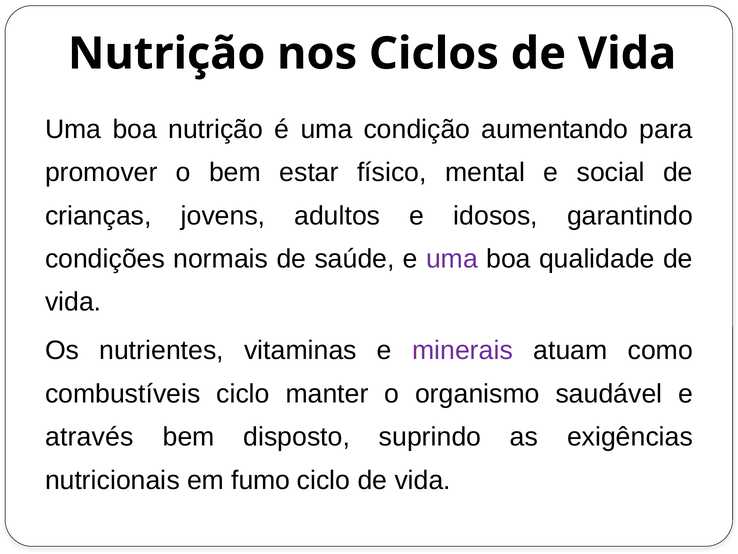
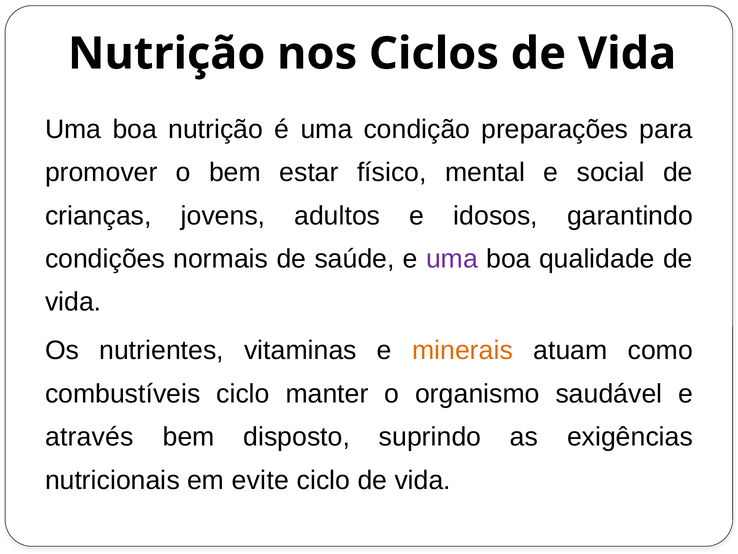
aumentando: aumentando -> preparações
minerais colour: purple -> orange
fumo: fumo -> evite
